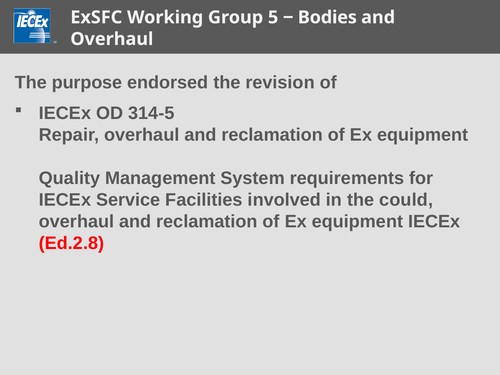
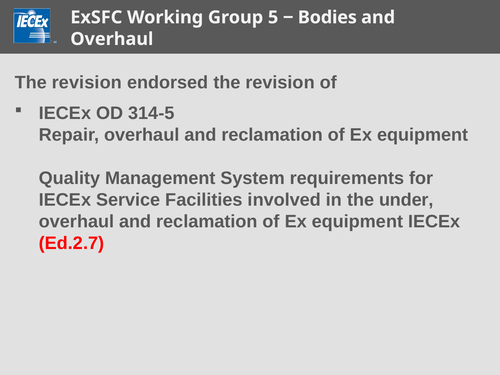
purpose at (87, 83): purpose -> revision
could: could -> under
Ed.2.8: Ed.2.8 -> Ed.2.7
